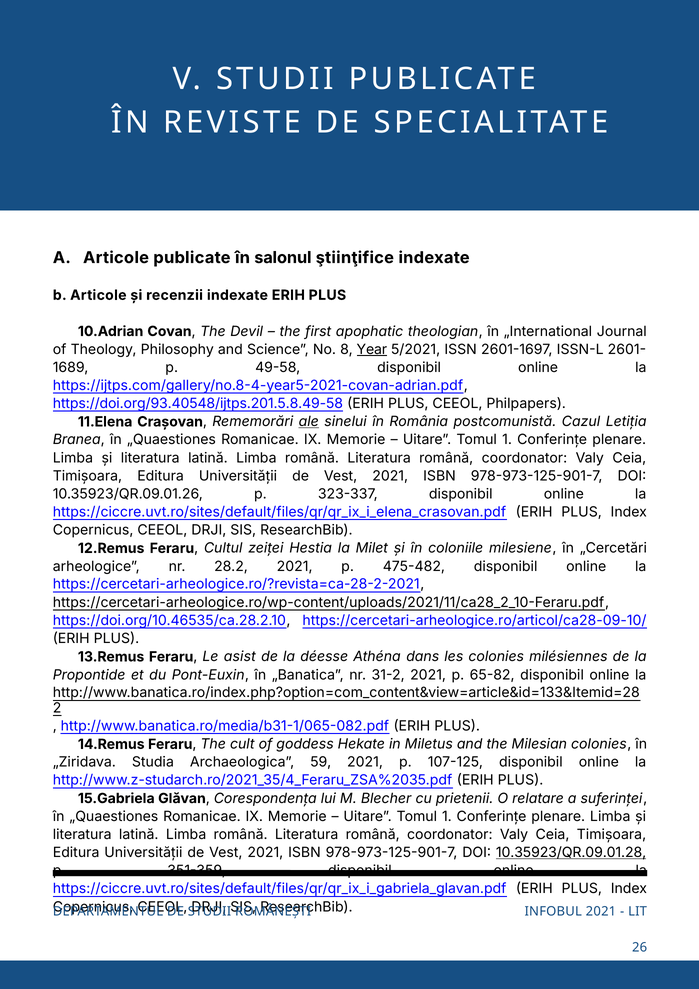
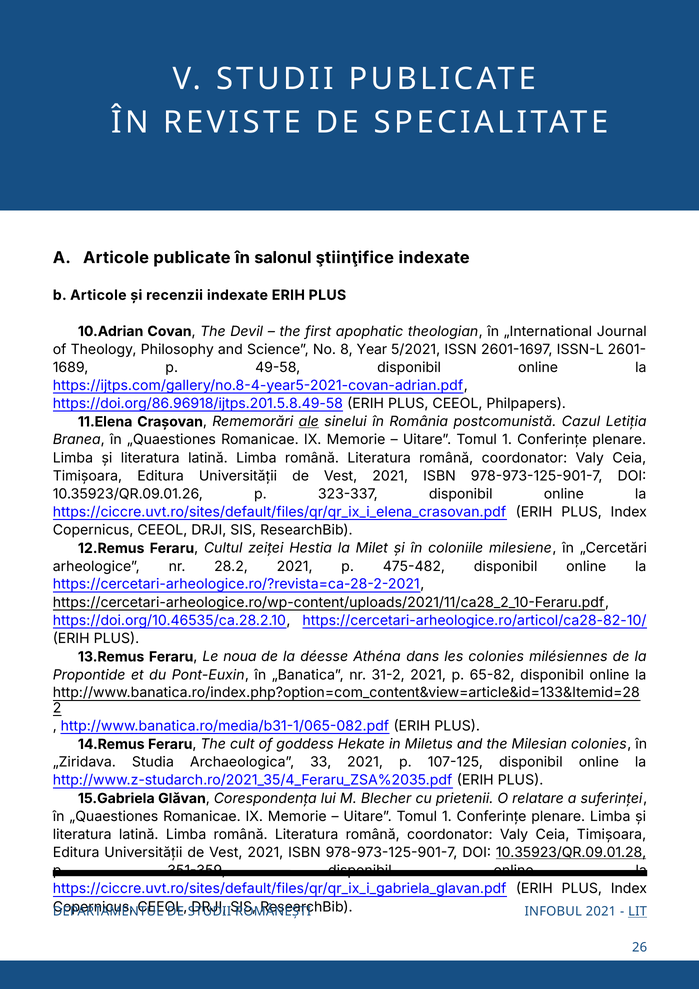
Year underline: present -> none
https://doi.org/93.40548/ijtps.201.5.8.49-58: https://doi.org/93.40548/ijtps.201.5.8.49-58 -> https://doi.org/86.96918/ijtps.201.5.8.49-58
https://cercetari-arheologice.ro/articol/ca28-09-10/: https://cercetari-arheologice.ro/articol/ca28-09-10/ -> https://cercetari-arheologice.ro/articol/ca28-82-10/
asist: asist -> noua
59: 59 -> 33
LIT underline: none -> present
